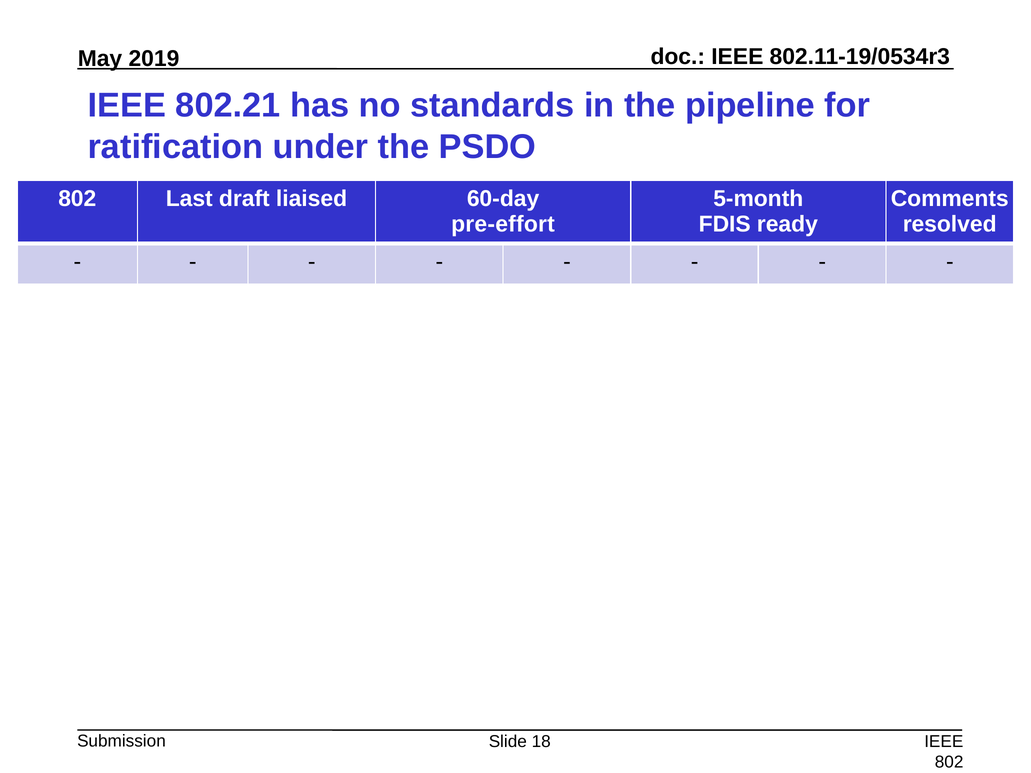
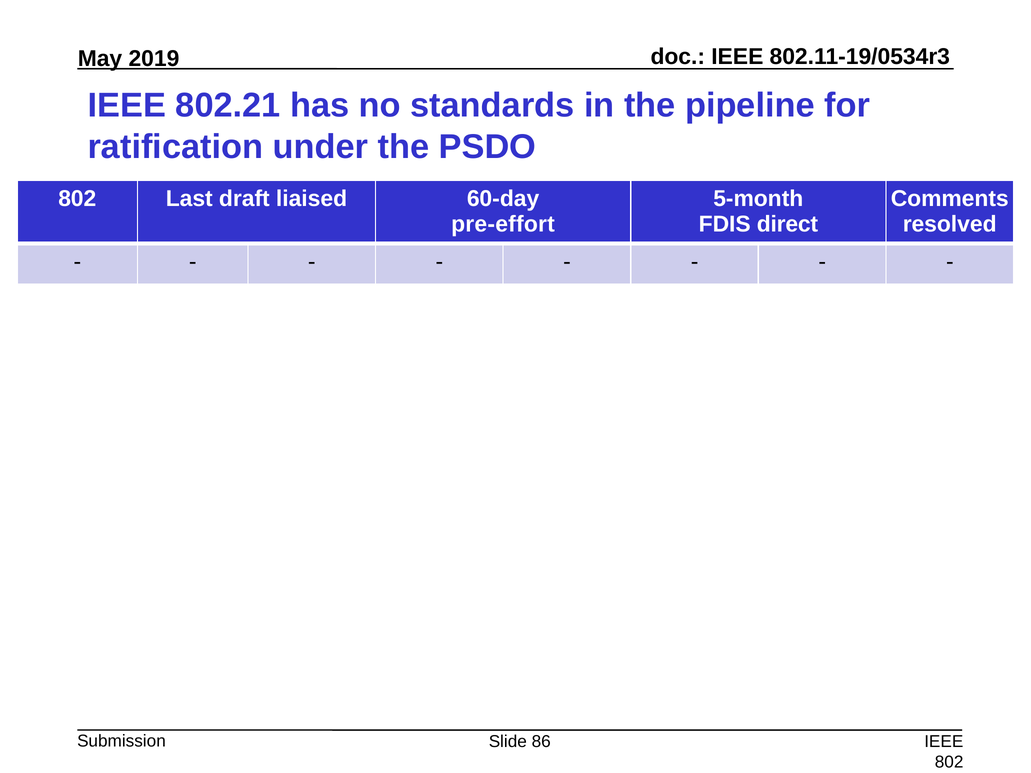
ready: ready -> direct
18: 18 -> 86
